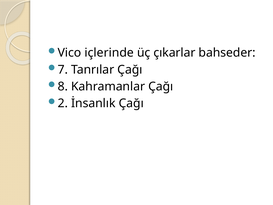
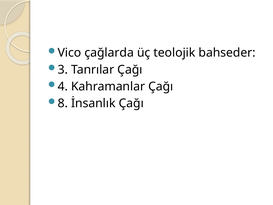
içlerinde: içlerinde -> çağlarda
çıkarlar: çıkarlar -> teolojik
7: 7 -> 3
8: 8 -> 4
2: 2 -> 8
